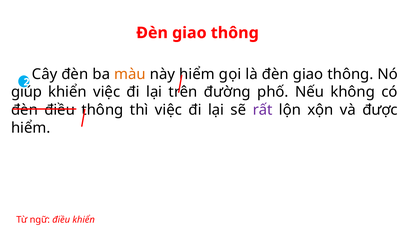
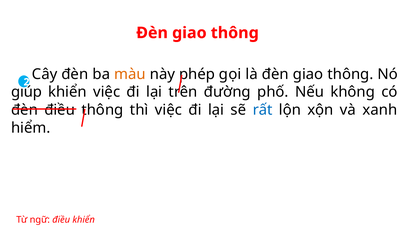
này hiểm: hiểm -> phép
rất colour: purple -> blue
được: được -> xanh
